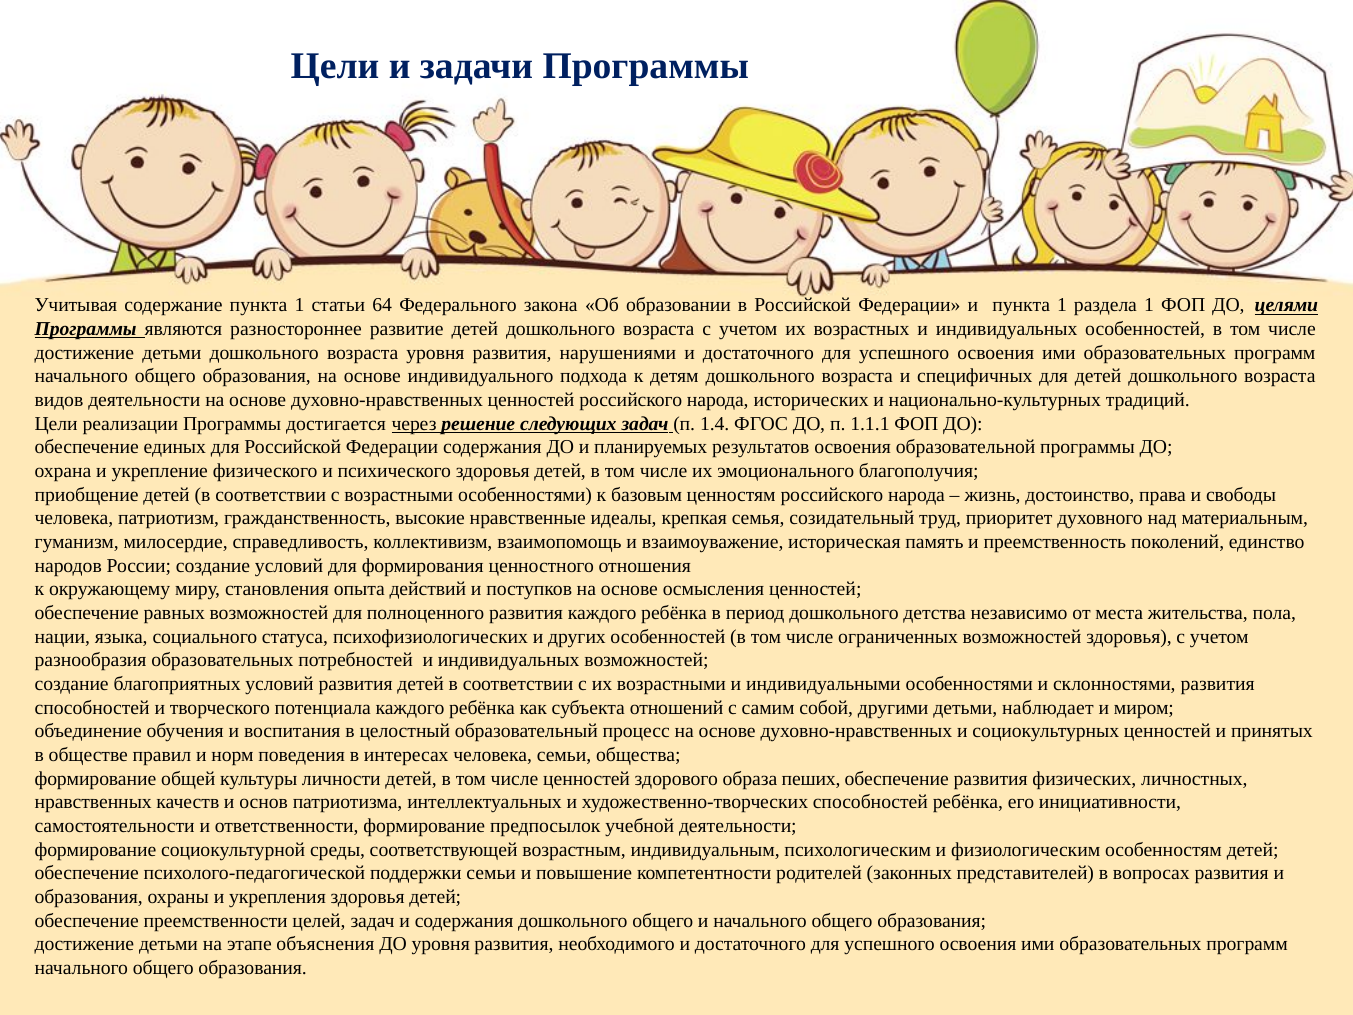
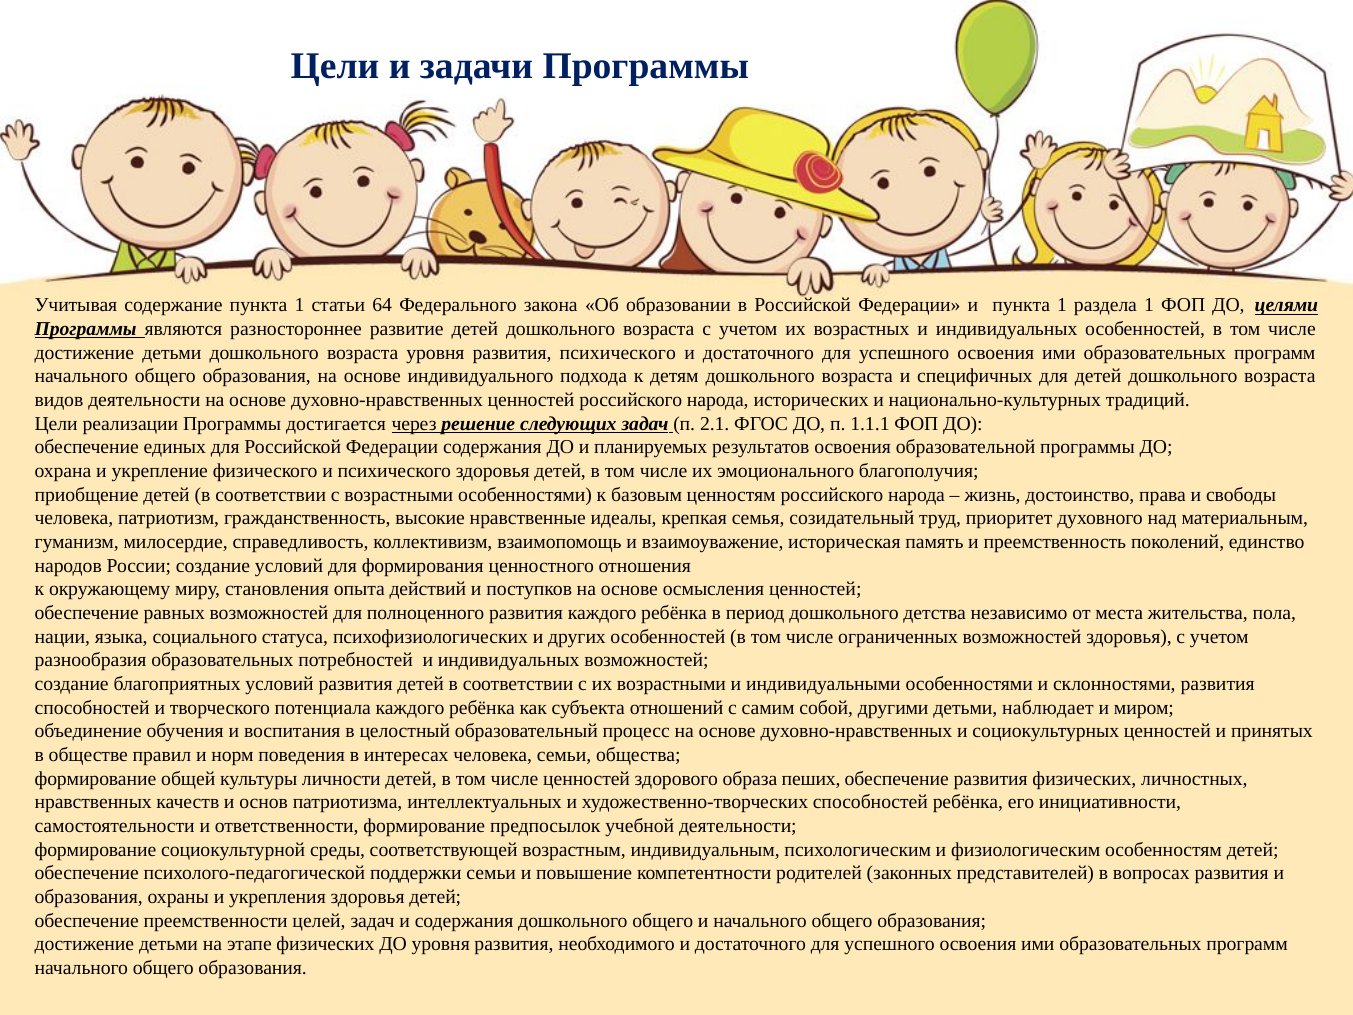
развития нарушениями: нарушениями -> психического
1.4: 1.4 -> 2.1
этапе объяснения: объяснения -> физических
